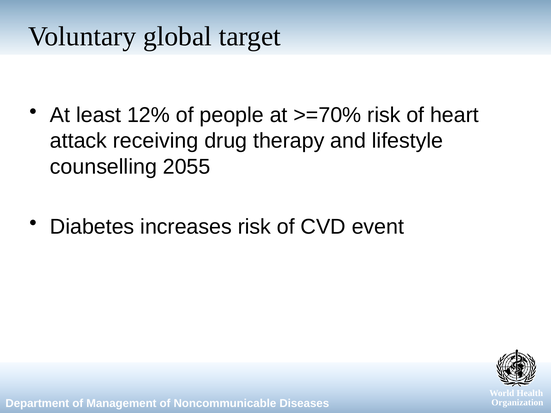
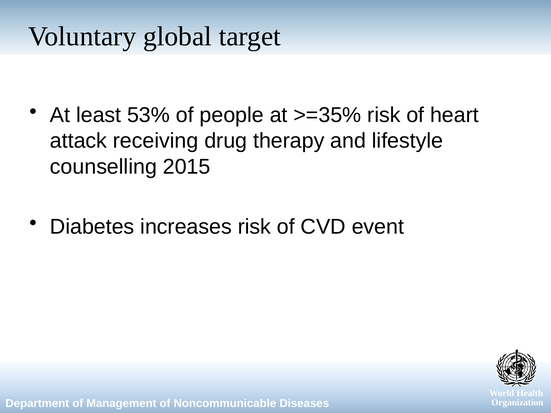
12%: 12% -> 53%
>=70%: >=70% -> >=35%
2055: 2055 -> 2015
